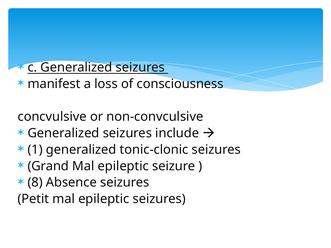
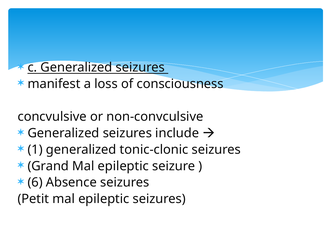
8: 8 -> 6
